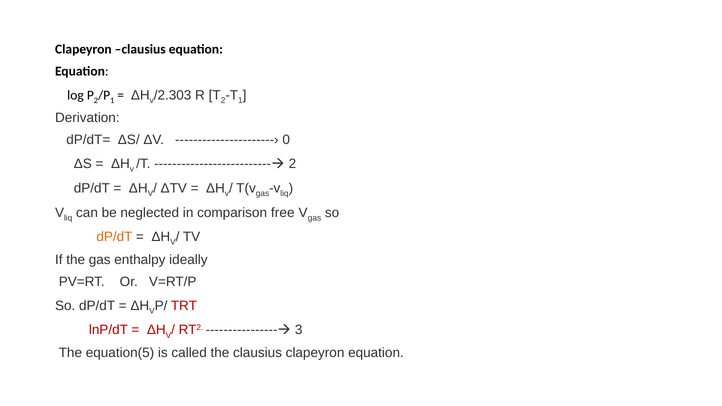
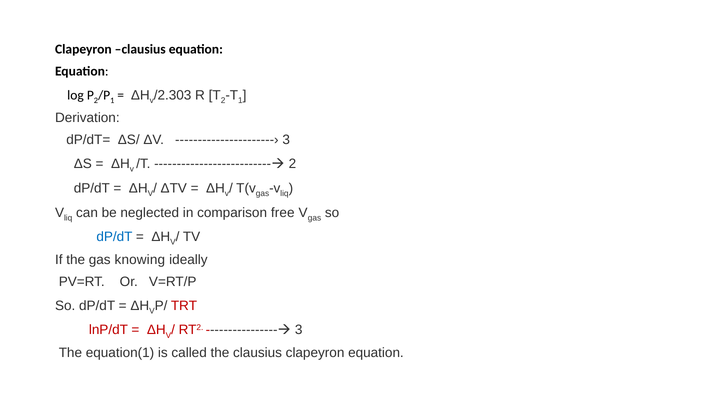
0 at (286, 140): 0 -> 3
dP/dT at (114, 237) colour: orange -> blue
enthalpy: enthalpy -> knowing
equation(5: equation(5 -> equation(1
